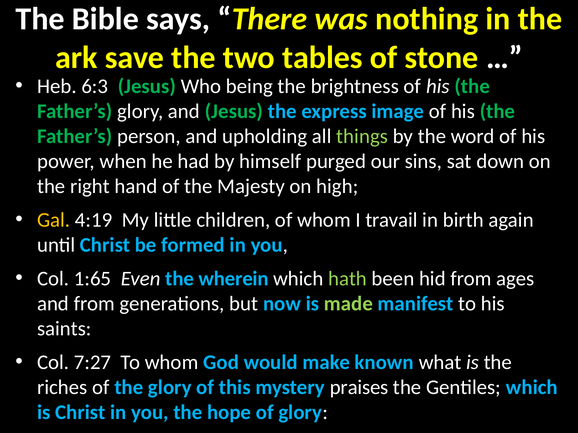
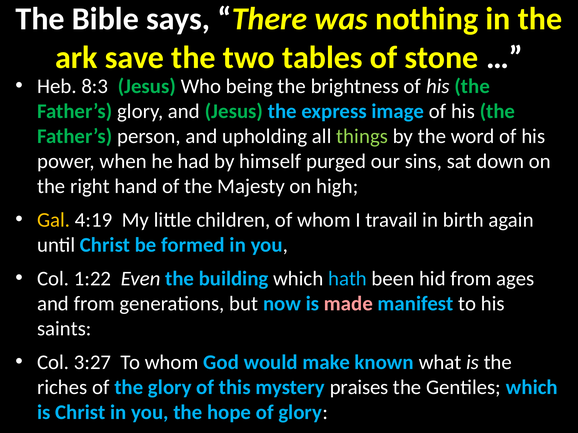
6:3: 6:3 -> 8:3
1:65: 1:65 -> 1:22
wherein: wherein -> building
hath colour: light green -> light blue
made colour: light green -> pink
7:27: 7:27 -> 3:27
